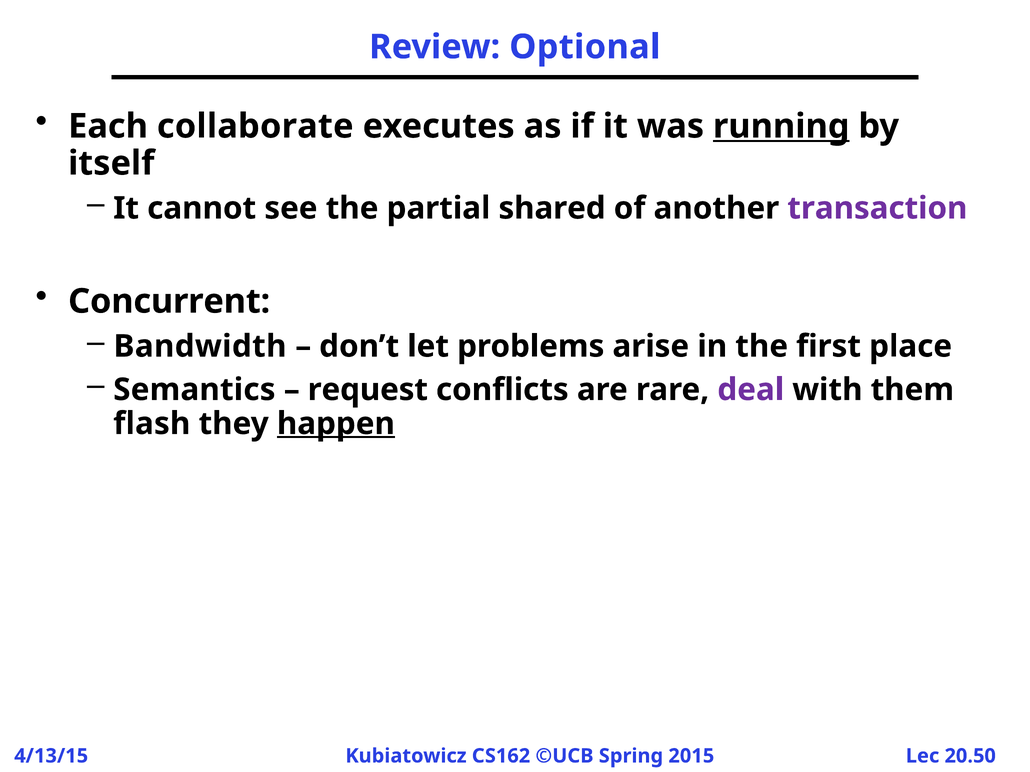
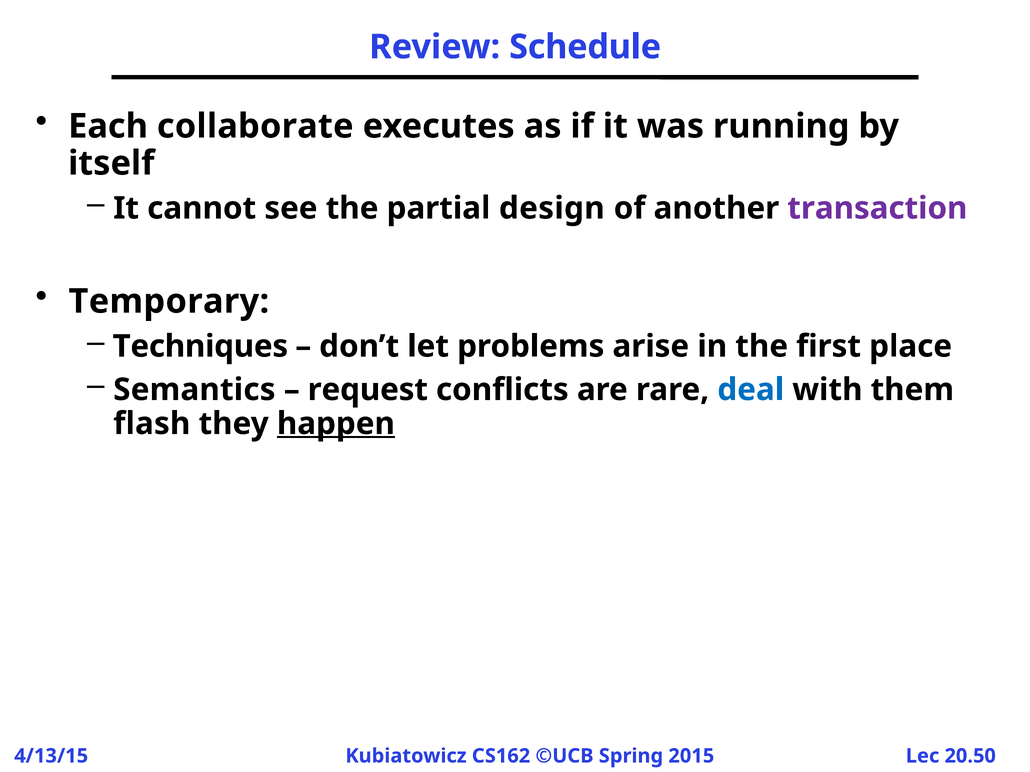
Optional: Optional -> Schedule
running underline: present -> none
shared: shared -> design
Concurrent: Concurrent -> Temporary
Bandwidth: Bandwidth -> Techniques
deal colour: purple -> blue
